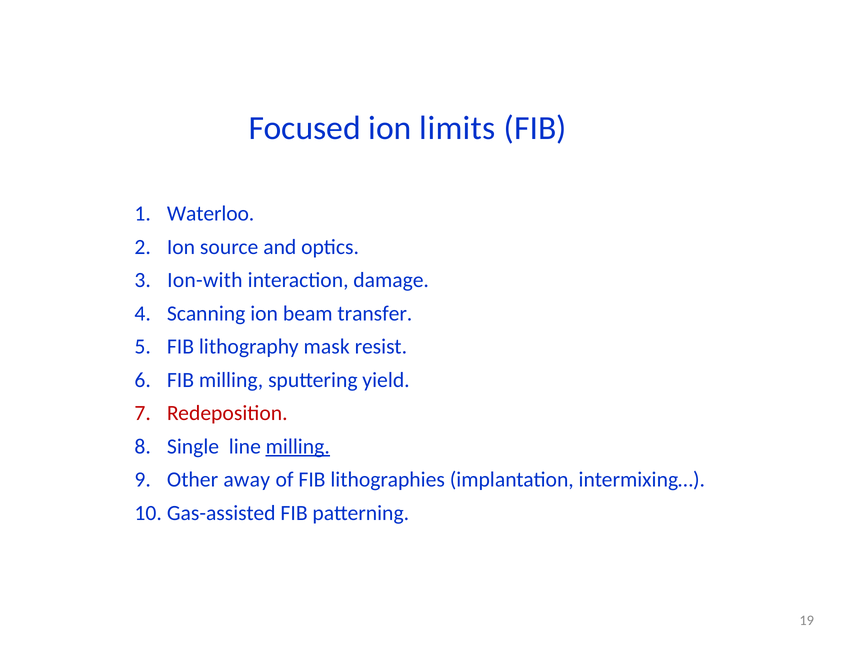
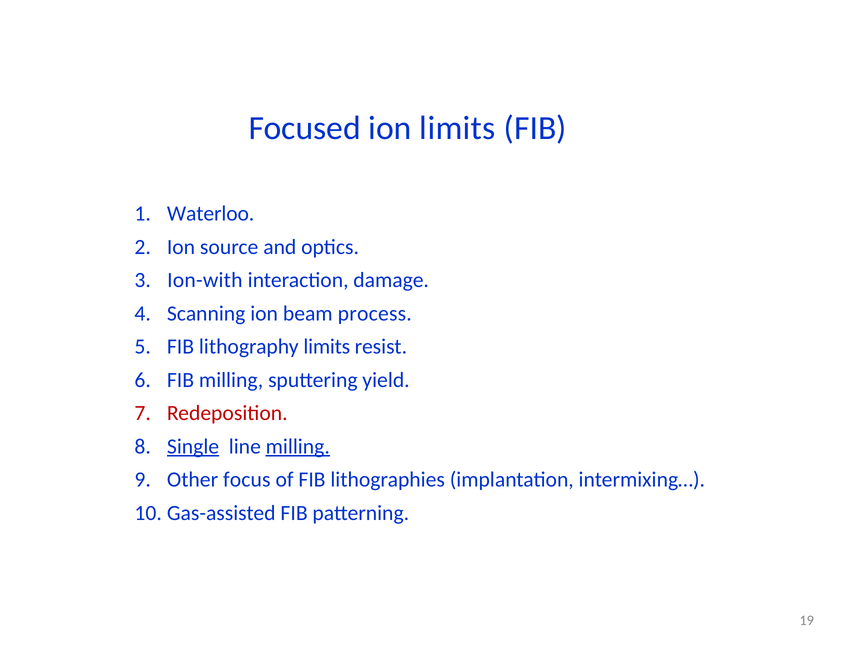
transfer: transfer -> process
lithography mask: mask -> limits
Single underline: none -> present
away: away -> focus
